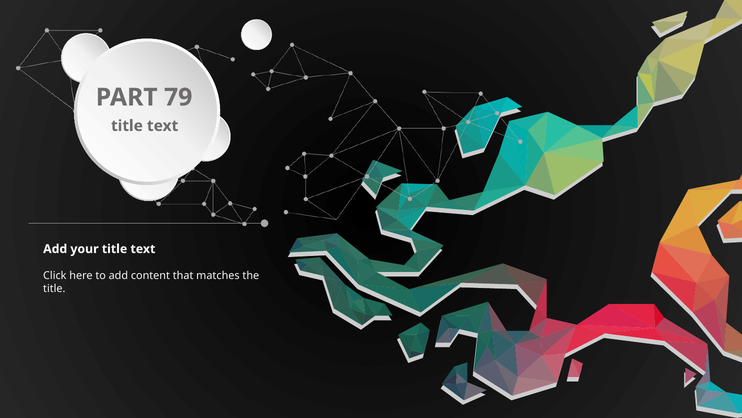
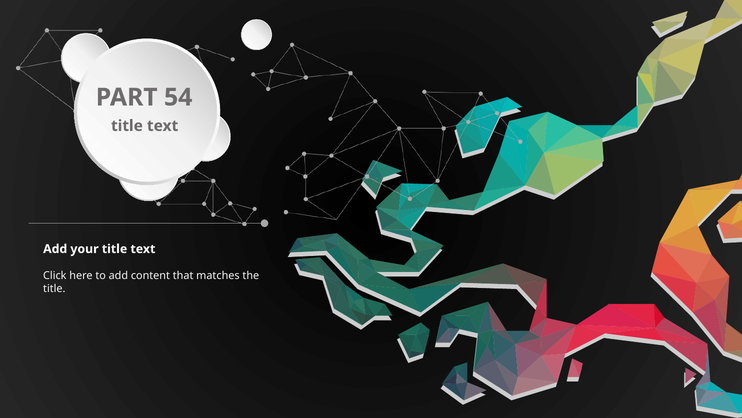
79: 79 -> 54
